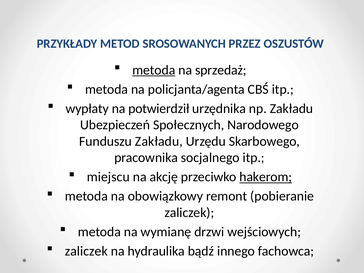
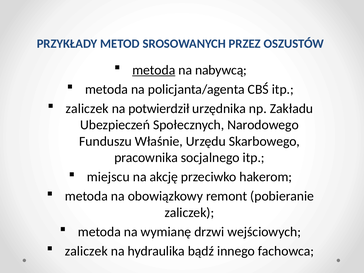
sprzedaż: sprzedaż -> nabywcą
wypłaty at (87, 109): wypłaty -> zaliczek
Funduszu Zakładu: Zakładu -> Właśnie
hakerom underline: present -> none
